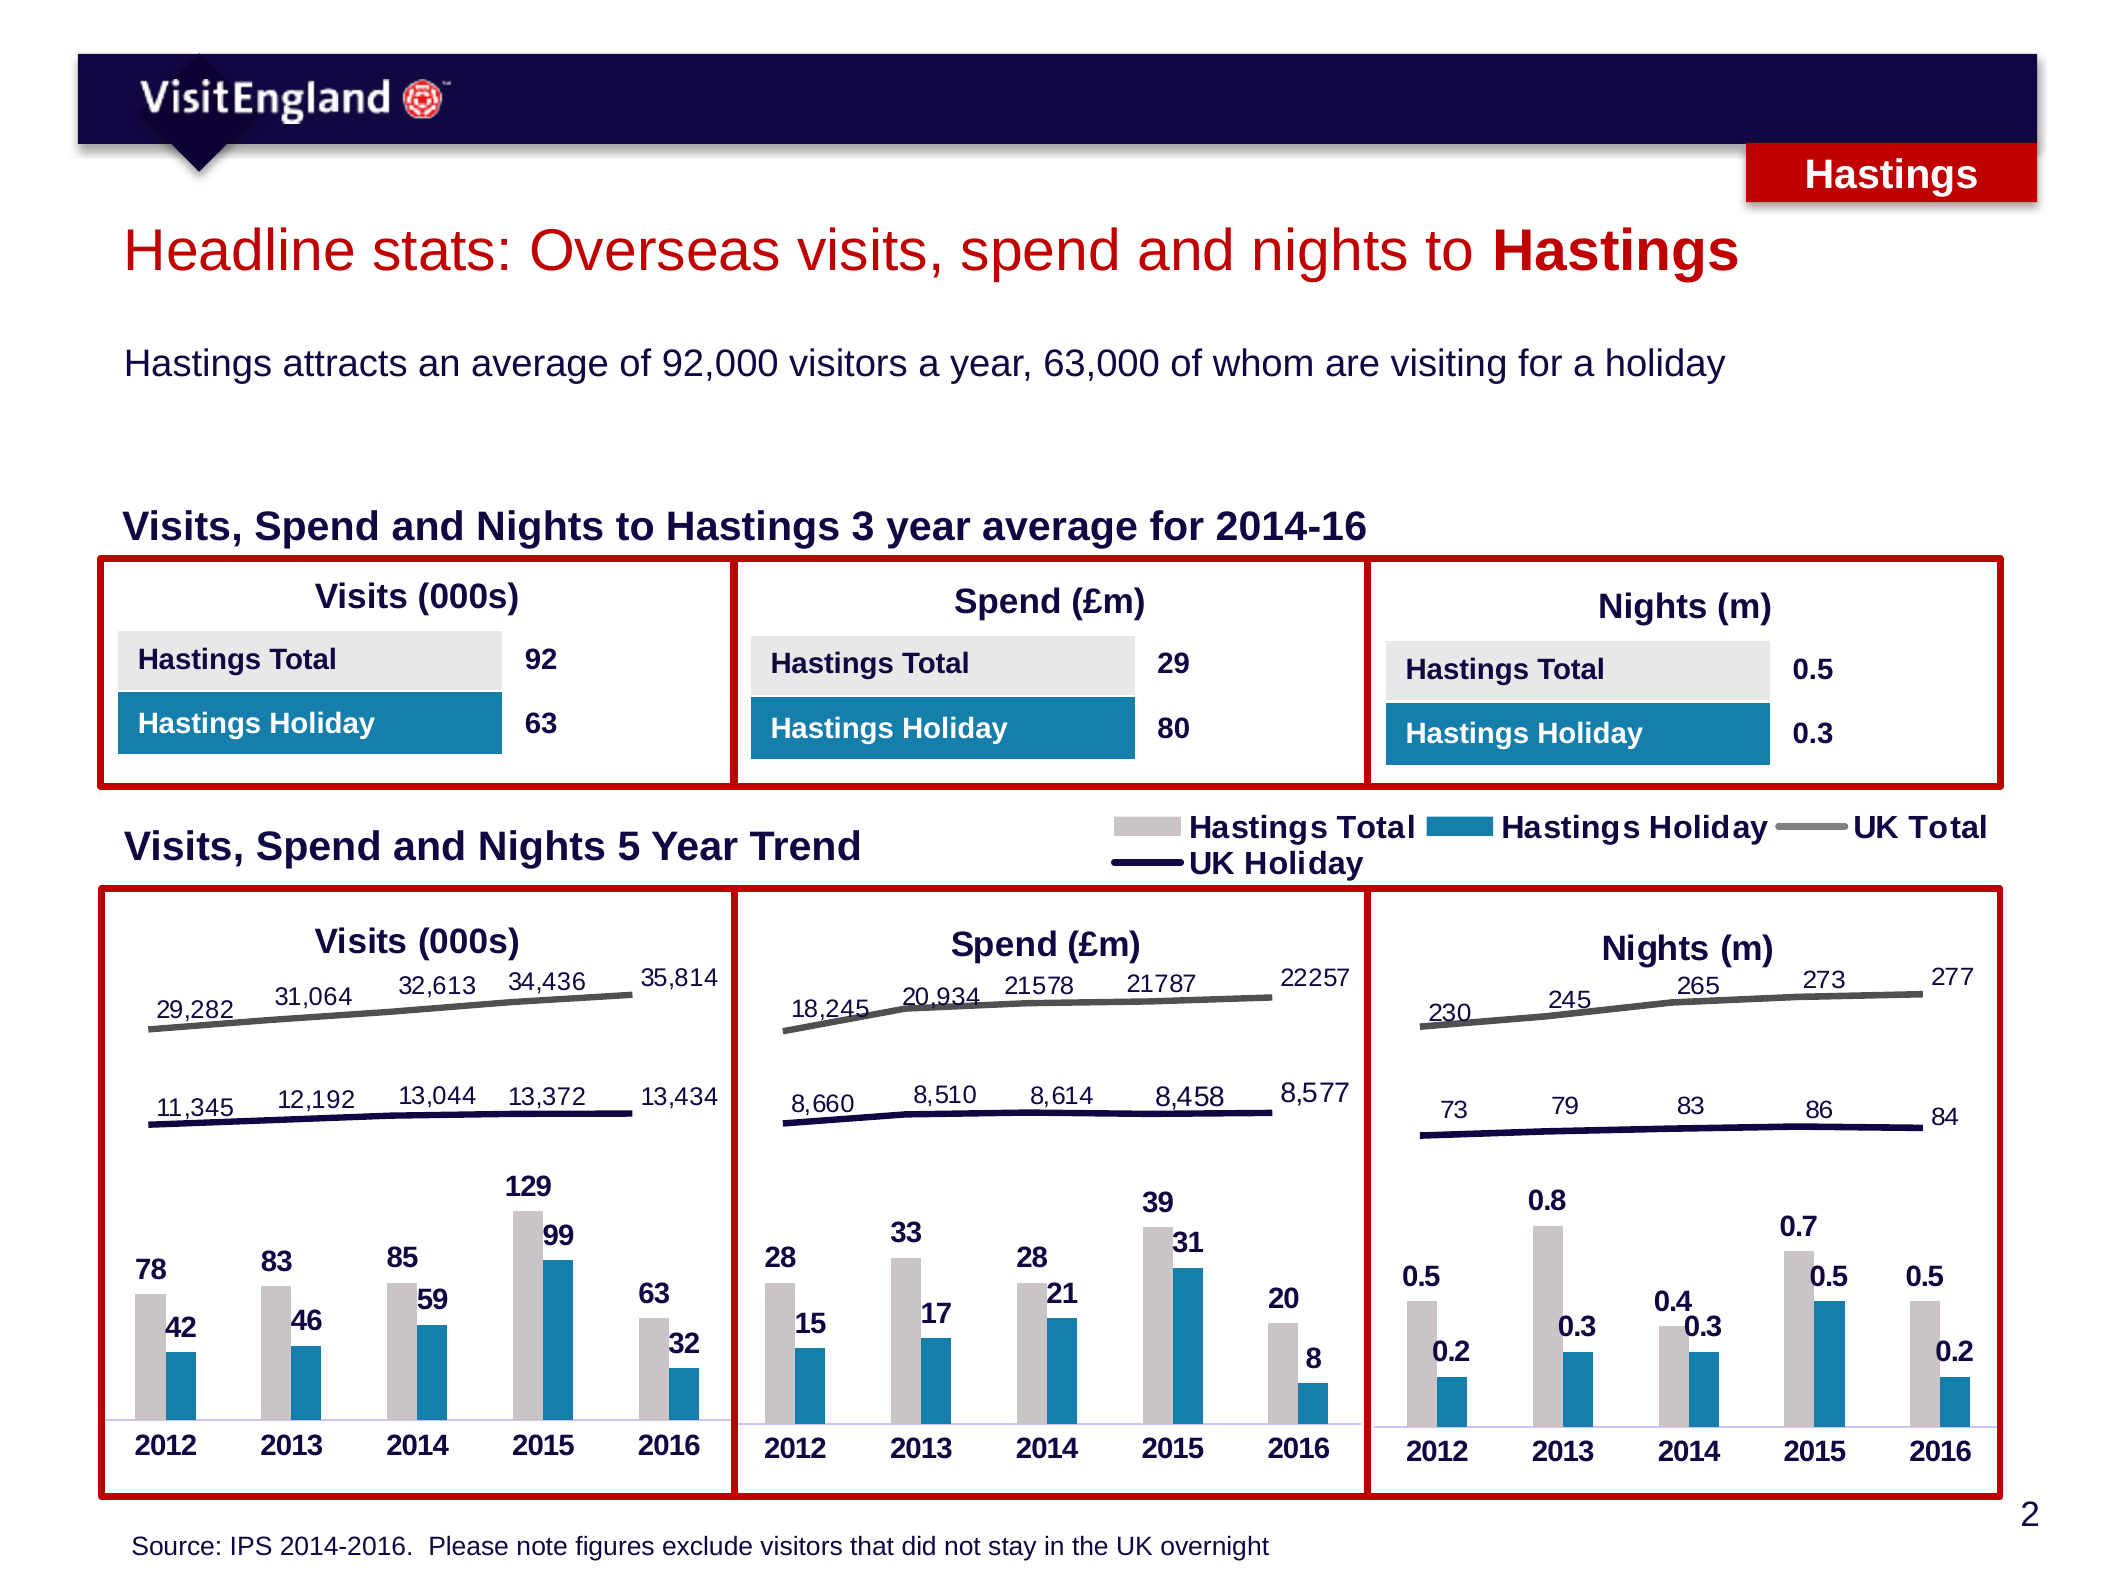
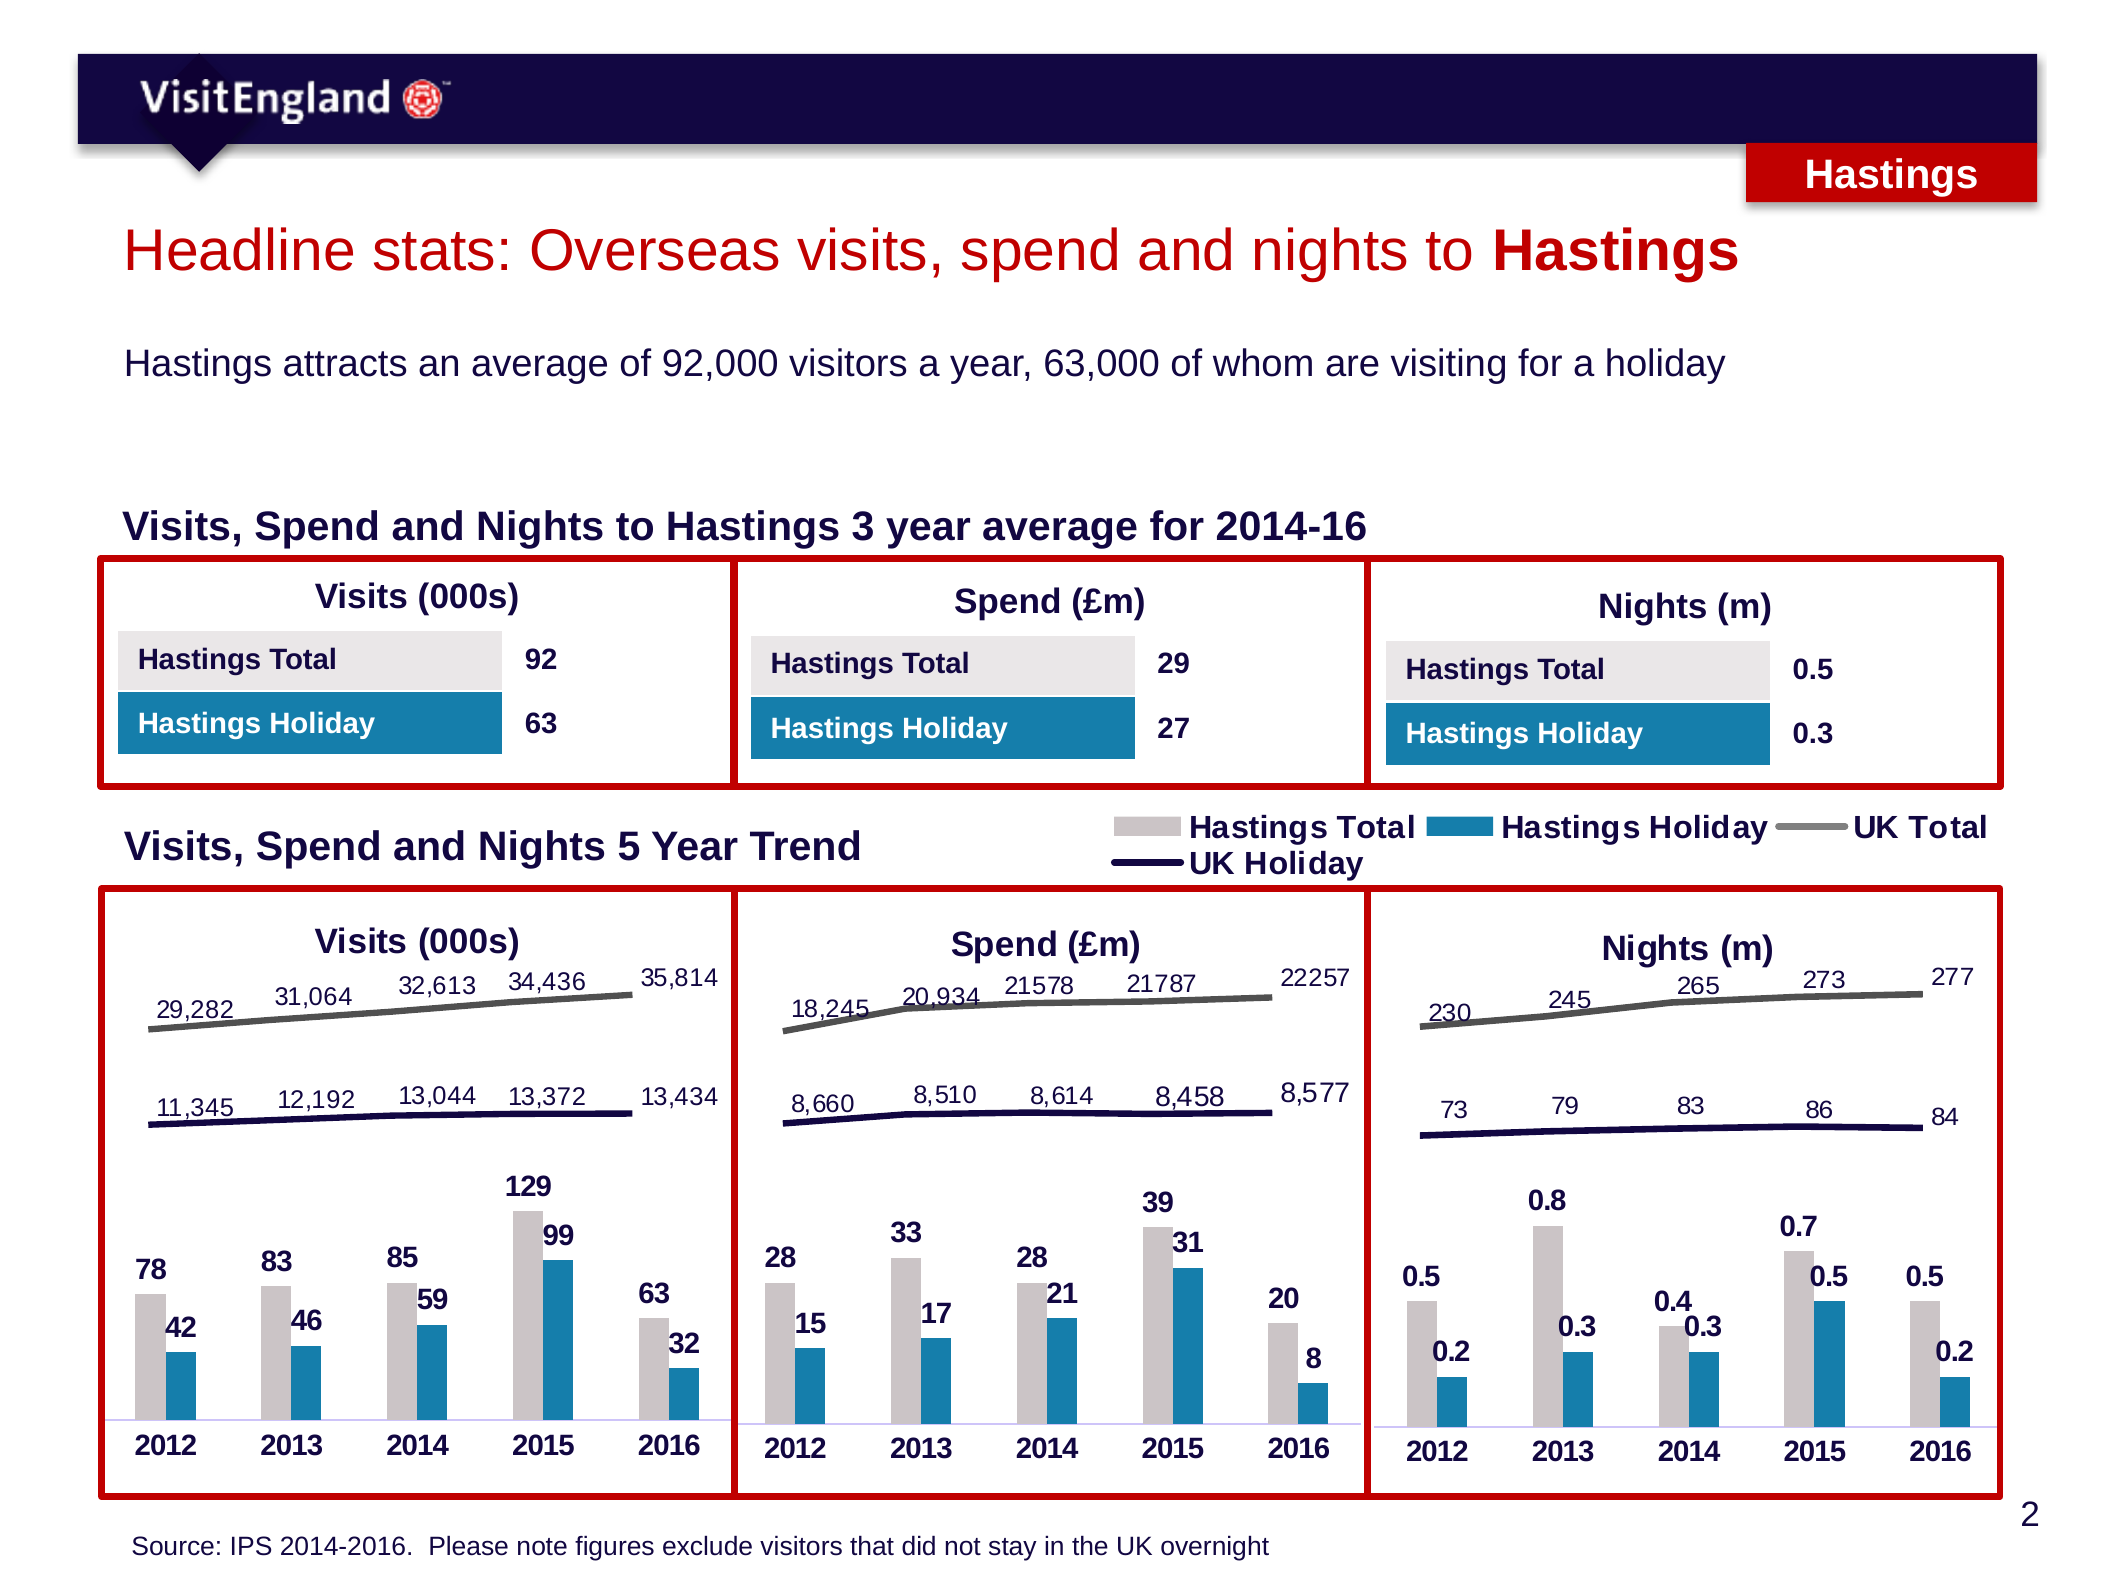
80: 80 -> 27
